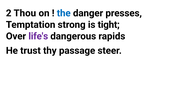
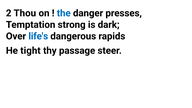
tight: tight -> dark
life's colour: purple -> blue
trust: trust -> tight
